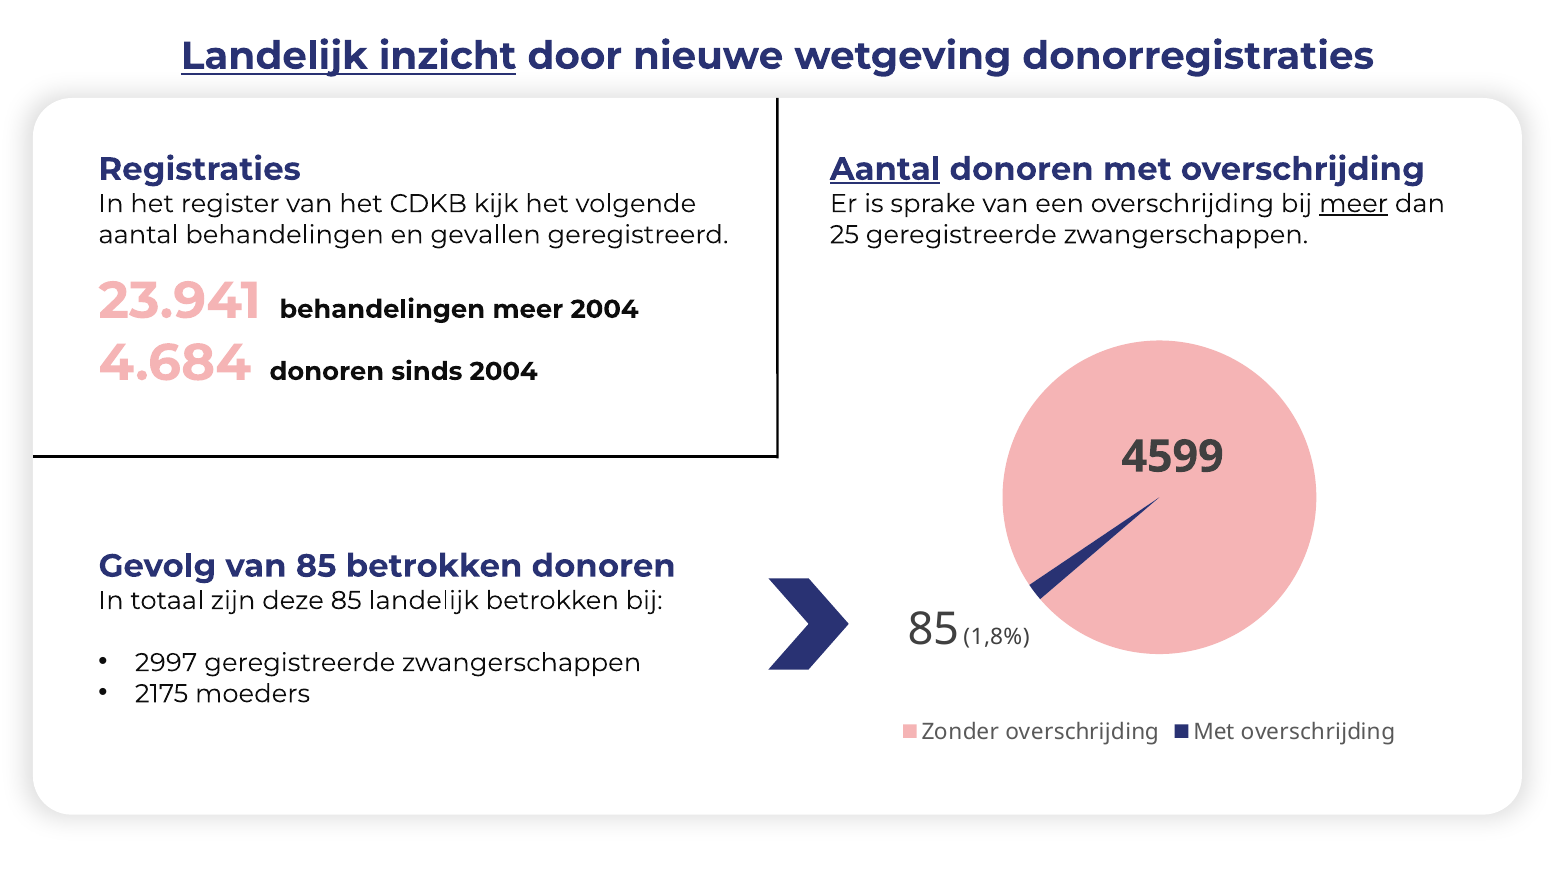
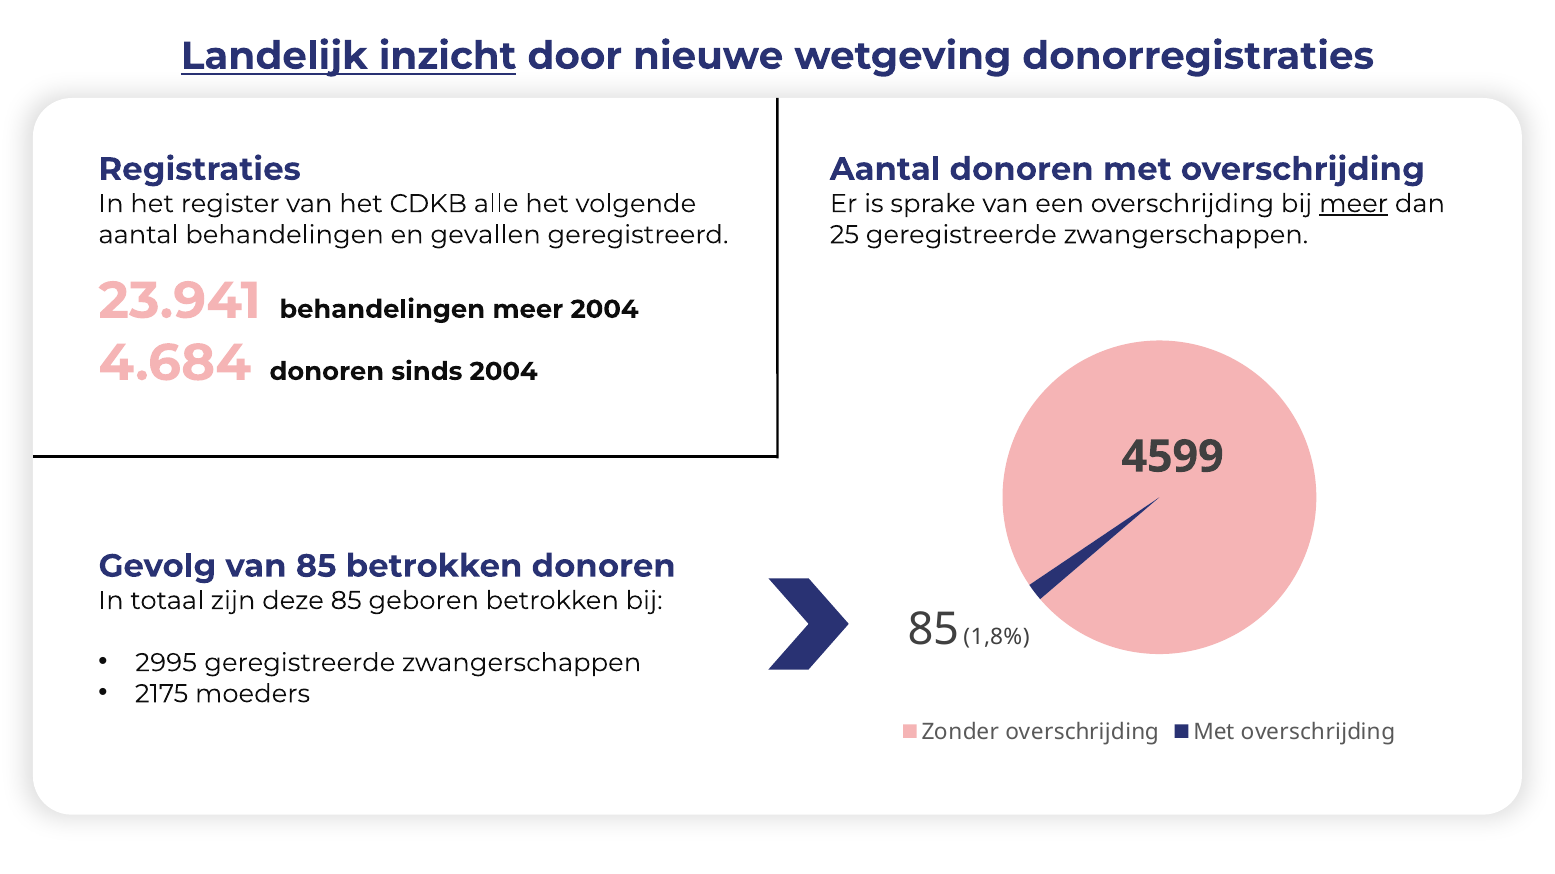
Aantal at (885, 169) underline: present -> none
kijk: kijk -> alle
85 landelijk: landelijk -> geboren
2997: 2997 -> 2995
